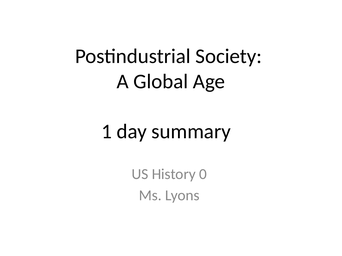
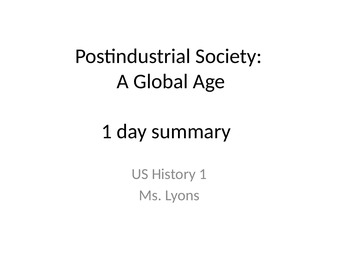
History 0: 0 -> 1
